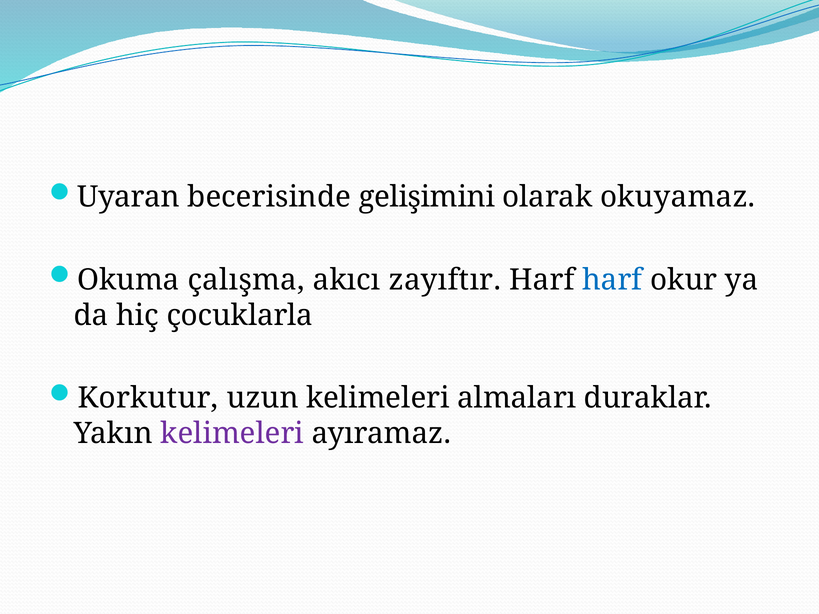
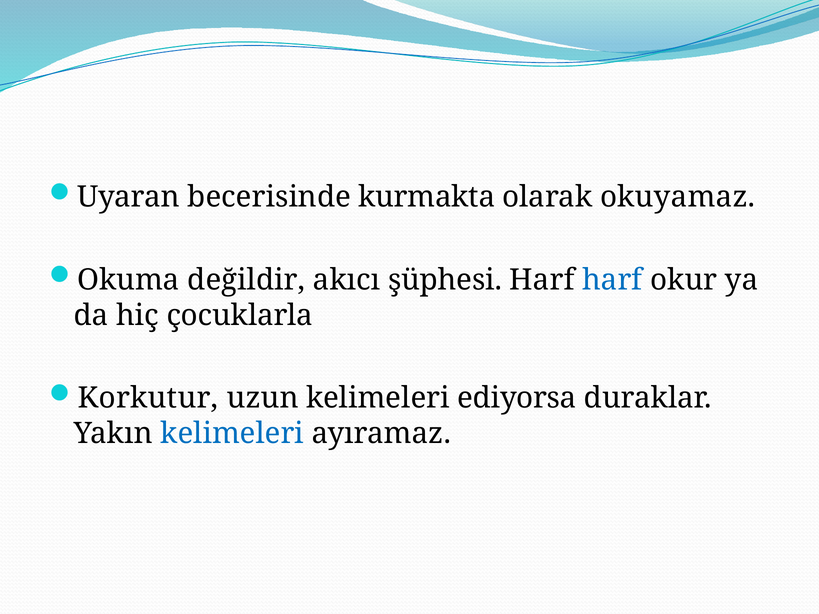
gelişimini: gelişimini -> kurmakta
çalışma: çalışma -> değildir
zayıftır: zayıftır -> şüphesi
almaları: almaları -> ediyorsa
kelimeleri at (232, 434) colour: purple -> blue
